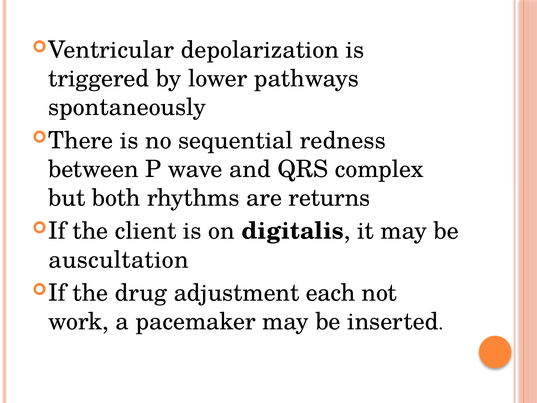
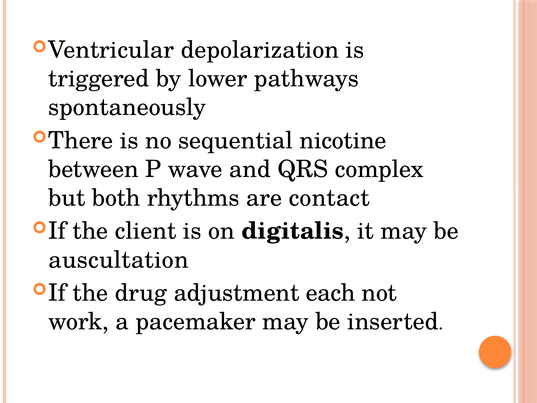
redness: redness -> nicotine
returns: returns -> contact
